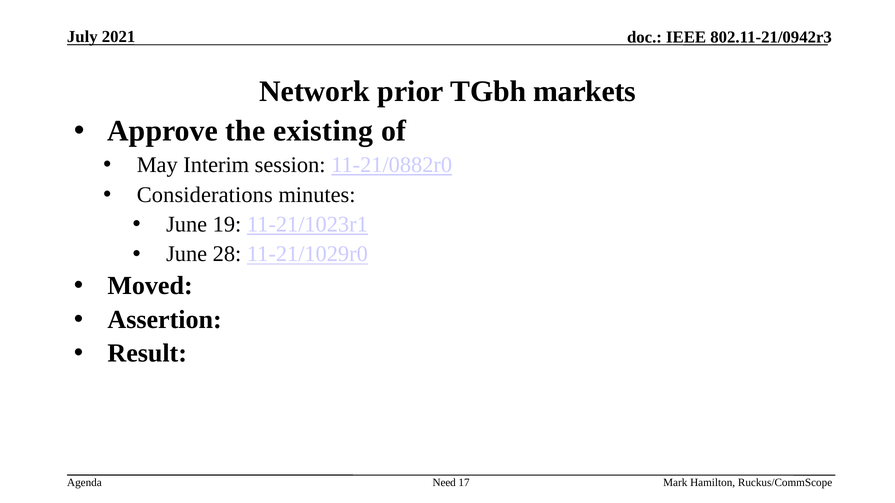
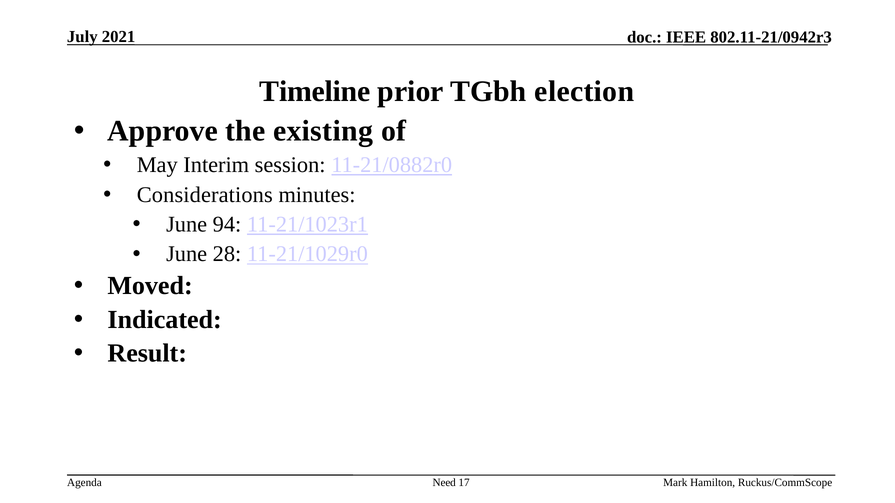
Network: Network -> Timeline
markets: markets -> election
19: 19 -> 94
Assertion: Assertion -> Indicated
